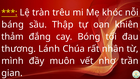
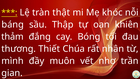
trêu: trêu -> thật
Lánh: Lánh -> Thiết
